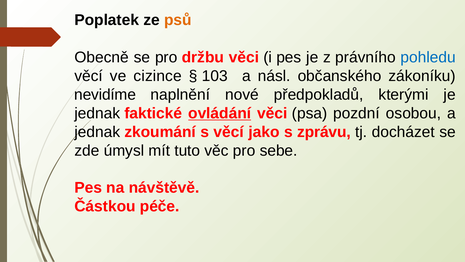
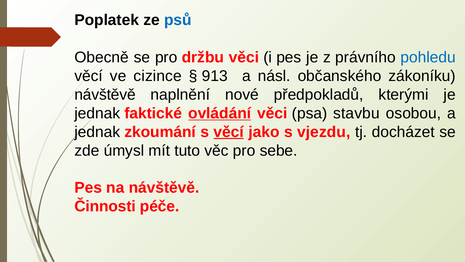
psů colour: orange -> blue
103: 103 -> 913
nevidíme at (105, 95): nevidíme -> návštěvě
pozdní: pozdní -> stavbu
věcí at (229, 132) underline: none -> present
zprávu: zprávu -> vjezdu
Částkou: Částkou -> Činnosti
